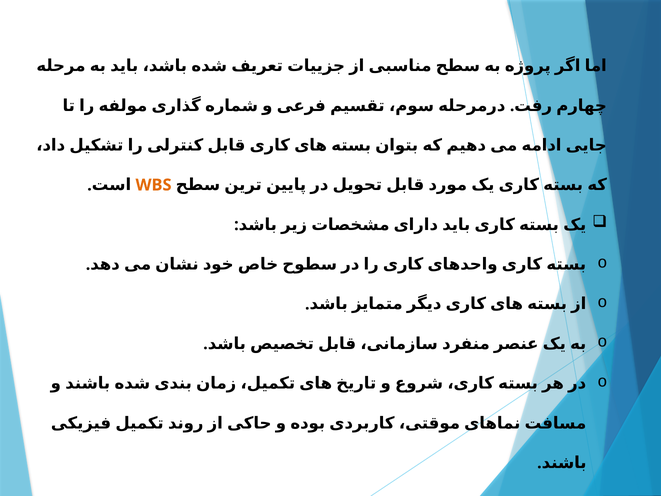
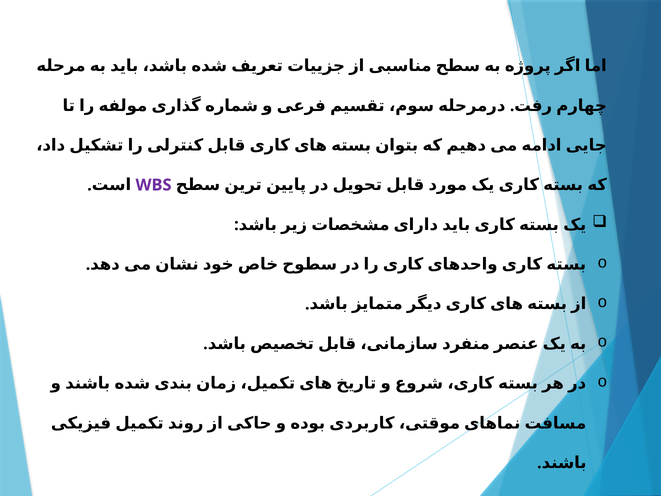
WBS colour: orange -> purple
